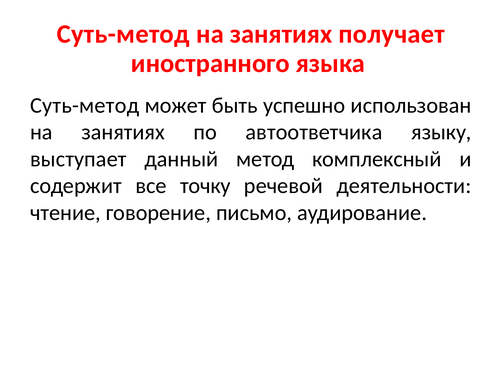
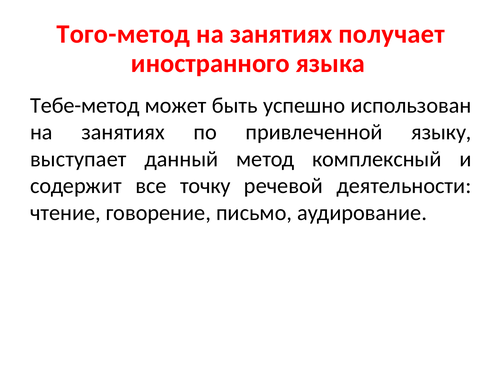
Суть-метод at (123, 34): Суть-метод -> Того-метод
Суть-метод at (85, 105): Суть-метод -> Тебе-метод
автоответчика: автоответчика -> привлеченной
